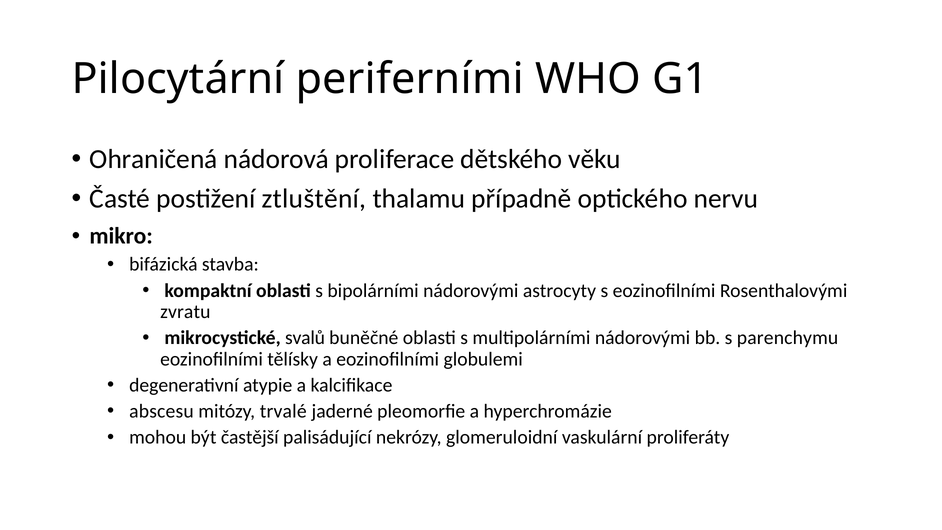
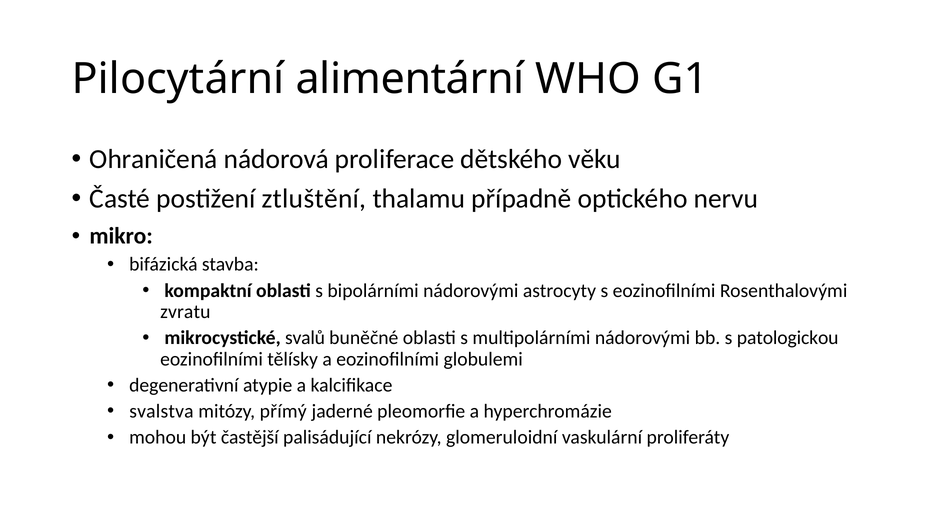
periferními: periferními -> alimentární
parenchymu: parenchymu -> patologickou
abscesu: abscesu -> svalstva
trvalé: trvalé -> přímý
